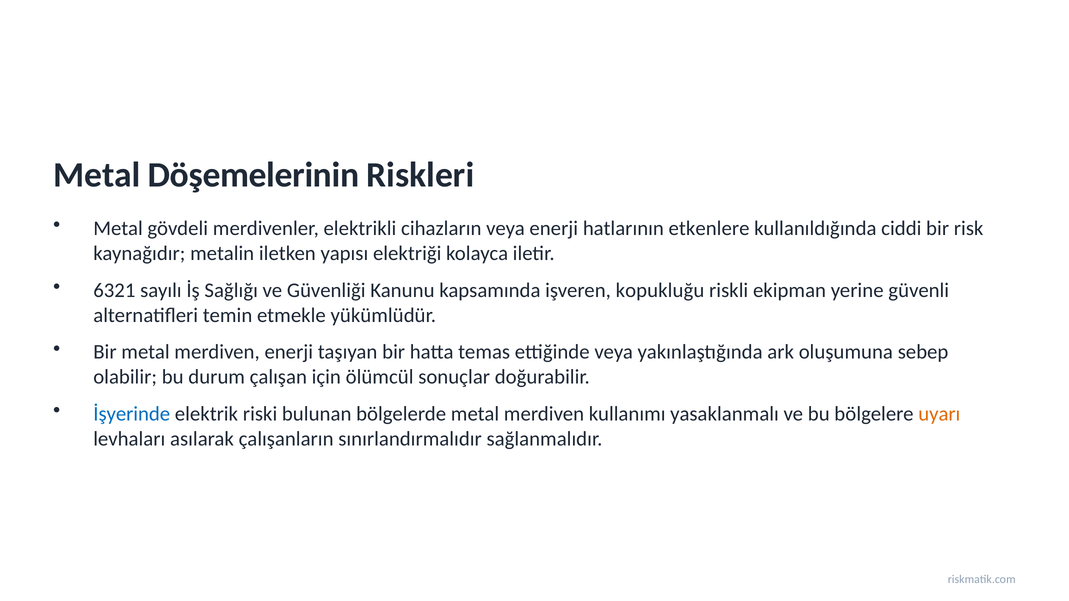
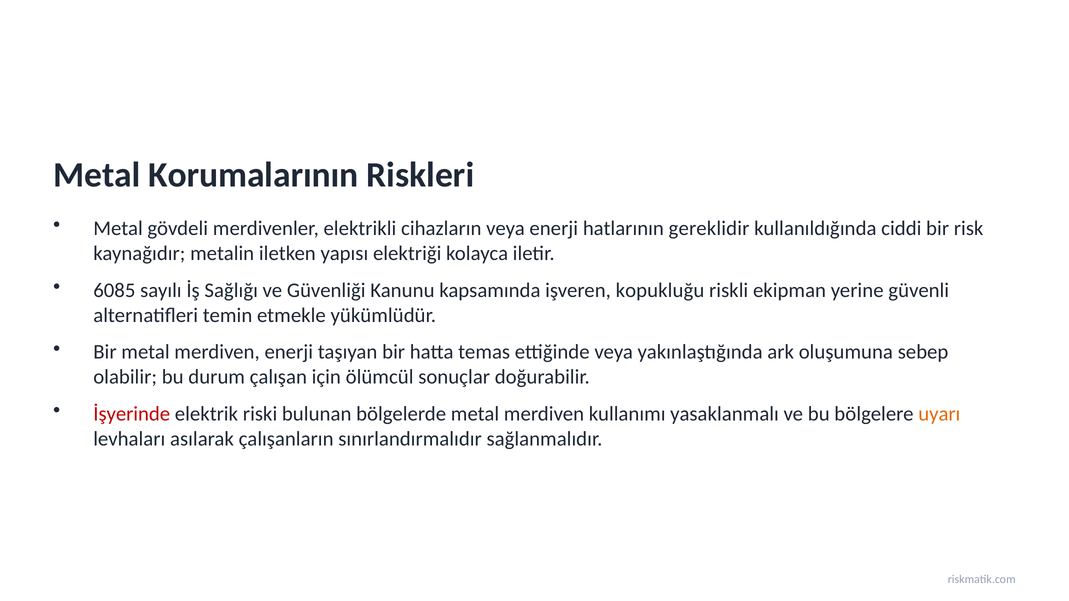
Döşemelerinin: Döşemelerinin -> Korumalarının
etkenlere: etkenlere -> gereklidir
6321: 6321 -> 6085
İşyerinde colour: blue -> red
